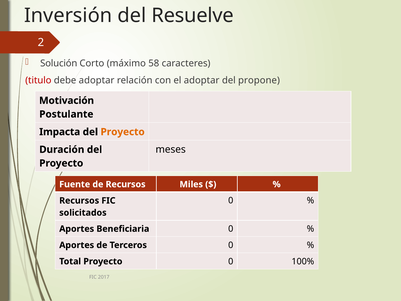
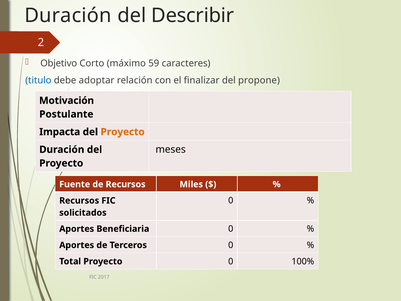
Inversión at (68, 15): Inversión -> Duración
Resuelve: Resuelve -> Describir
Solución: Solución -> Objetivo
58: 58 -> 59
titulo colour: red -> blue
el adoptar: adoptar -> finalizar
